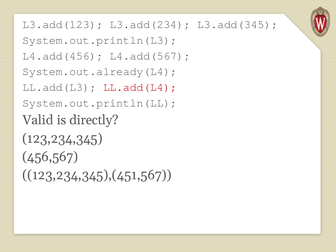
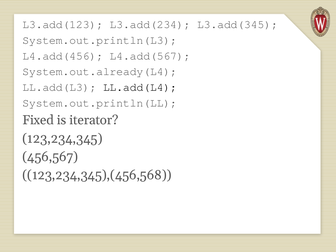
LL.add(L4 colour: red -> black
Valid: Valid -> Fixed
directly: directly -> iterator
123,234,345),(451,567: 123,234,345),(451,567 -> 123,234,345),(456,568
